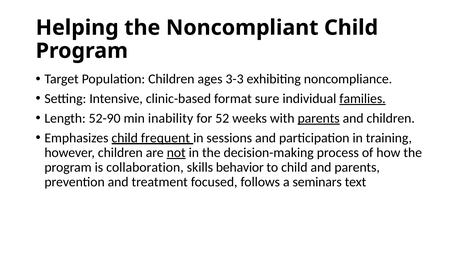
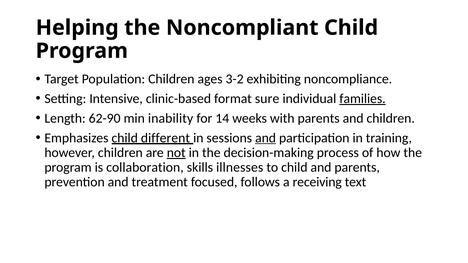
3-3: 3-3 -> 3-2
52-90: 52-90 -> 62-90
52: 52 -> 14
parents at (319, 118) underline: present -> none
frequent: frequent -> different
and at (266, 138) underline: none -> present
behavior: behavior -> illnesses
seminars: seminars -> receiving
